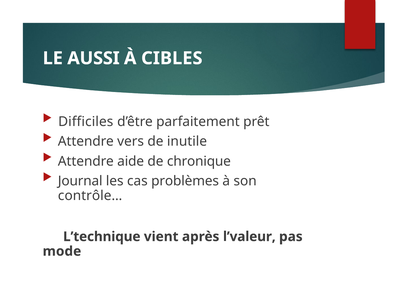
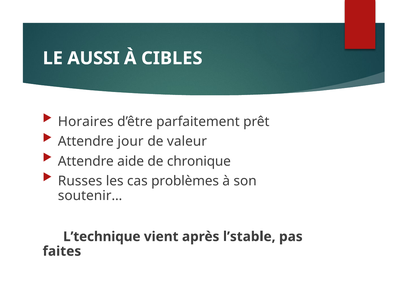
Difficiles: Difficiles -> Horaires
vers: vers -> jour
inutile: inutile -> valeur
Journal: Journal -> Russes
contrôle…: contrôle… -> soutenir…
l’valeur: l’valeur -> l’stable
mode: mode -> faites
